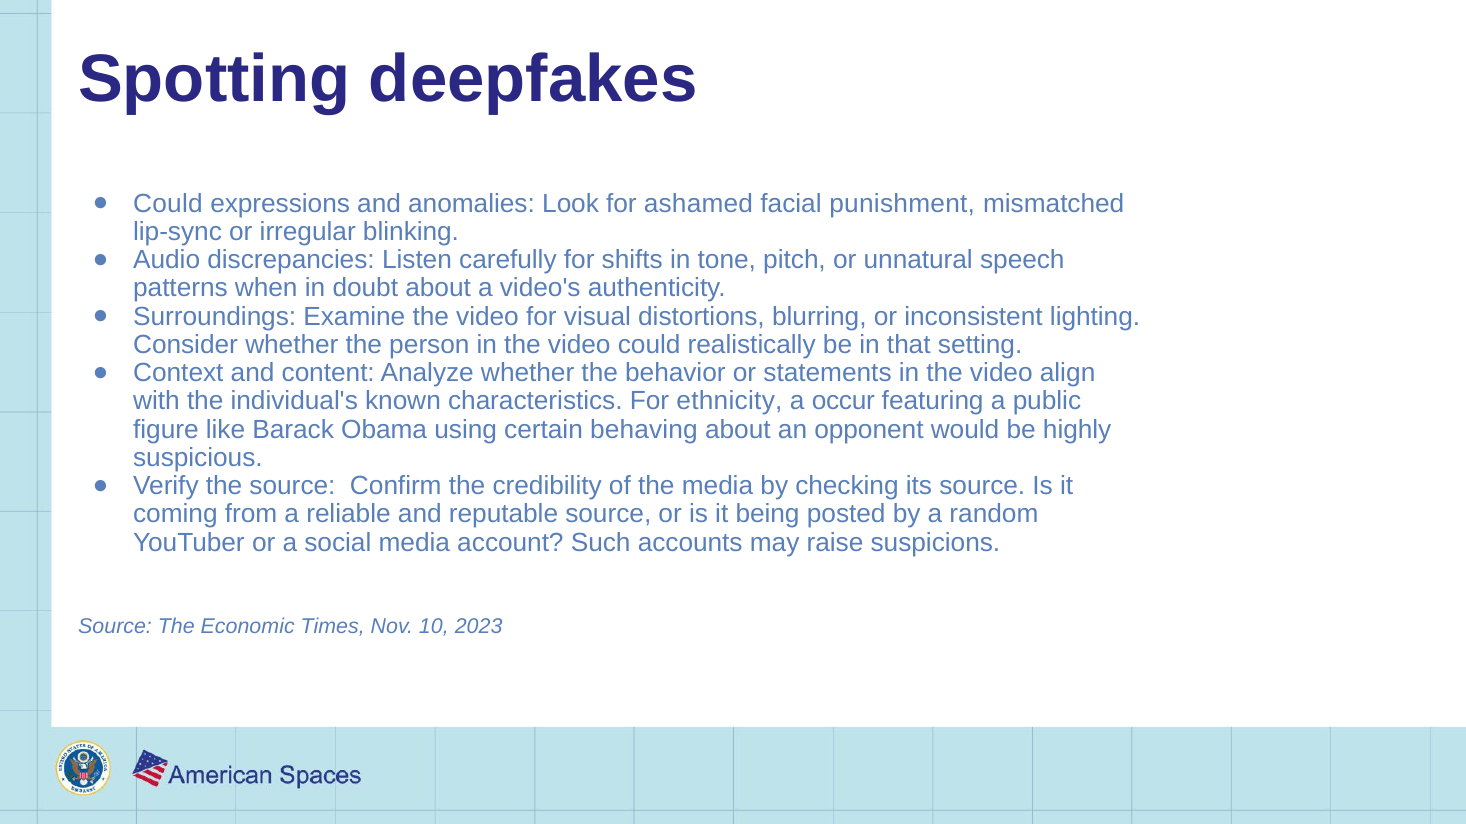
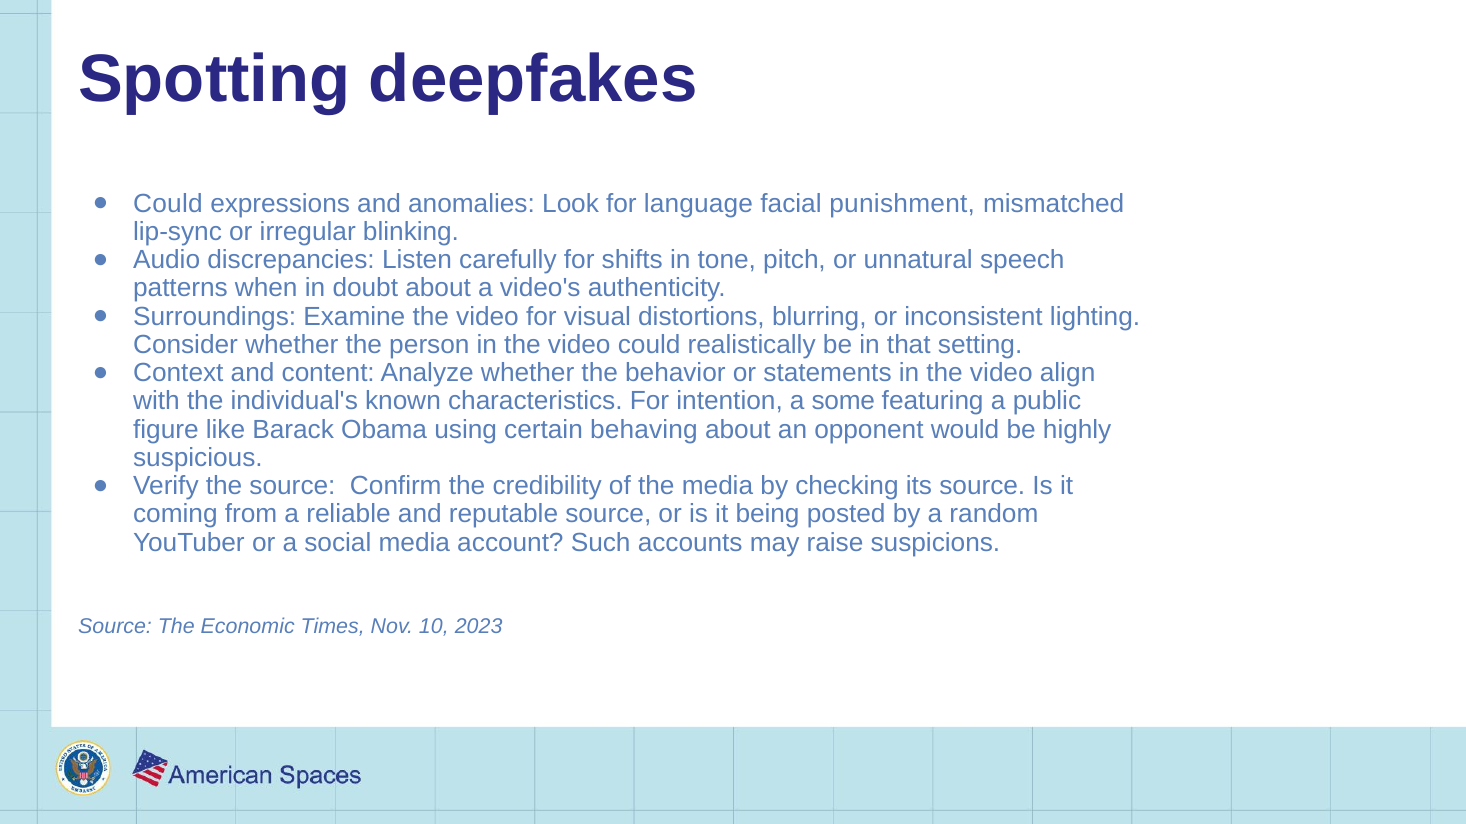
ashamed: ashamed -> language
ethnicity: ethnicity -> intention
occur: occur -> some
